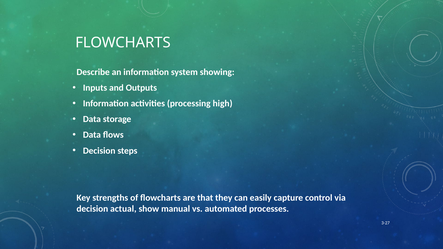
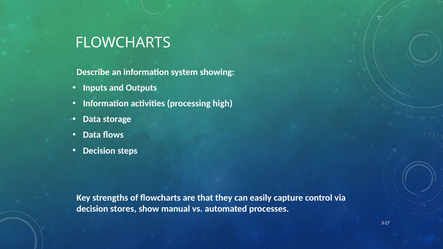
actual: actual -> stores
